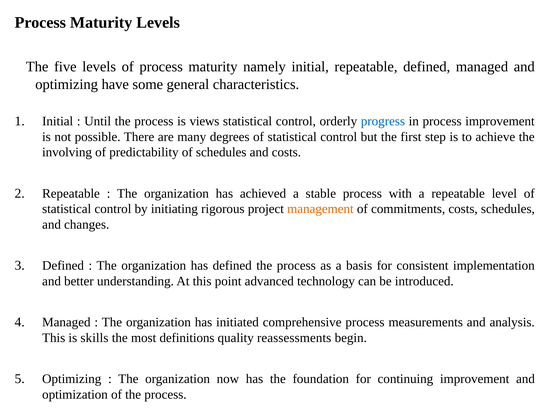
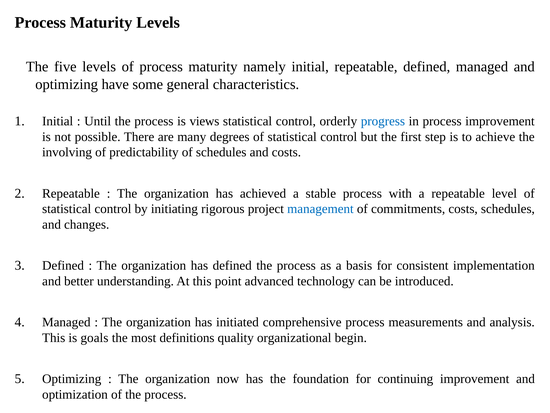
management colour: orange -> blue
skills: skills -> goals
reassessments: reassessments -> organizational
